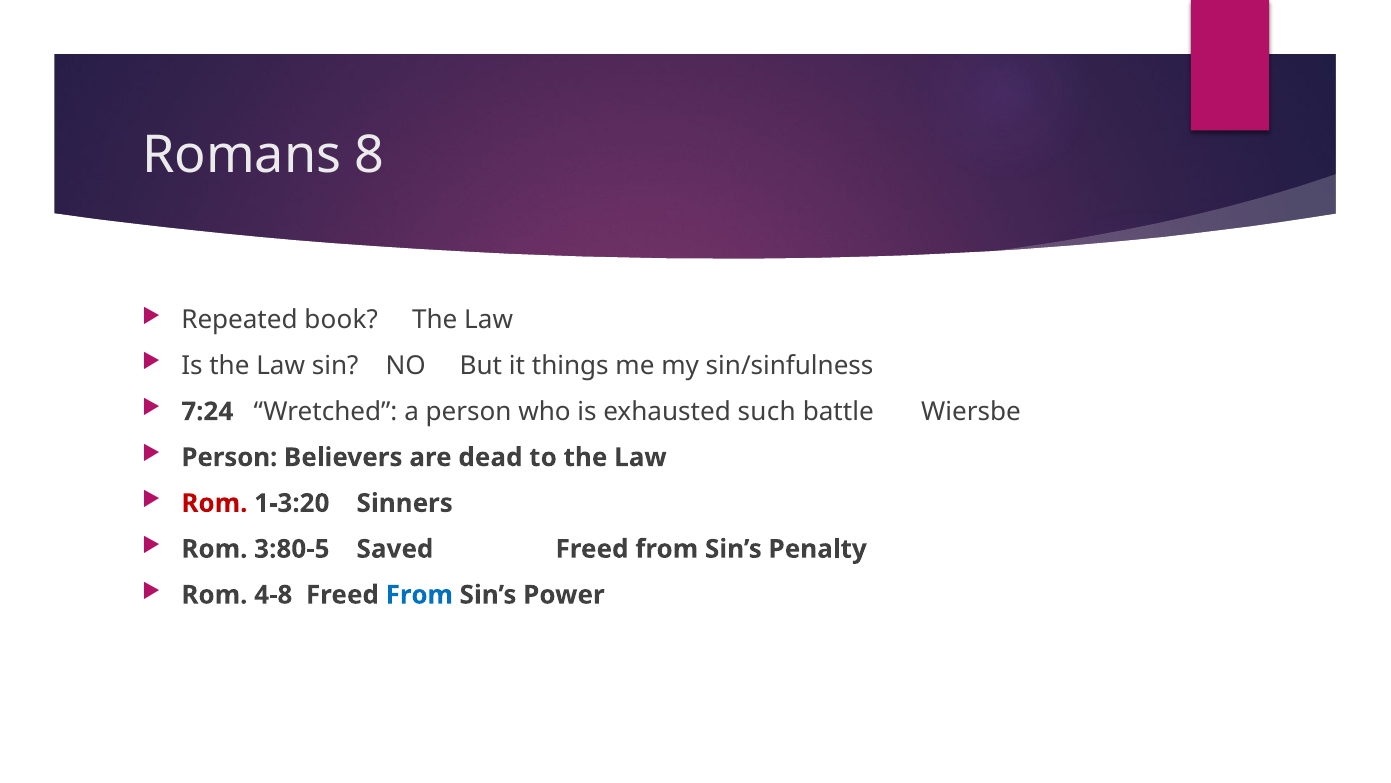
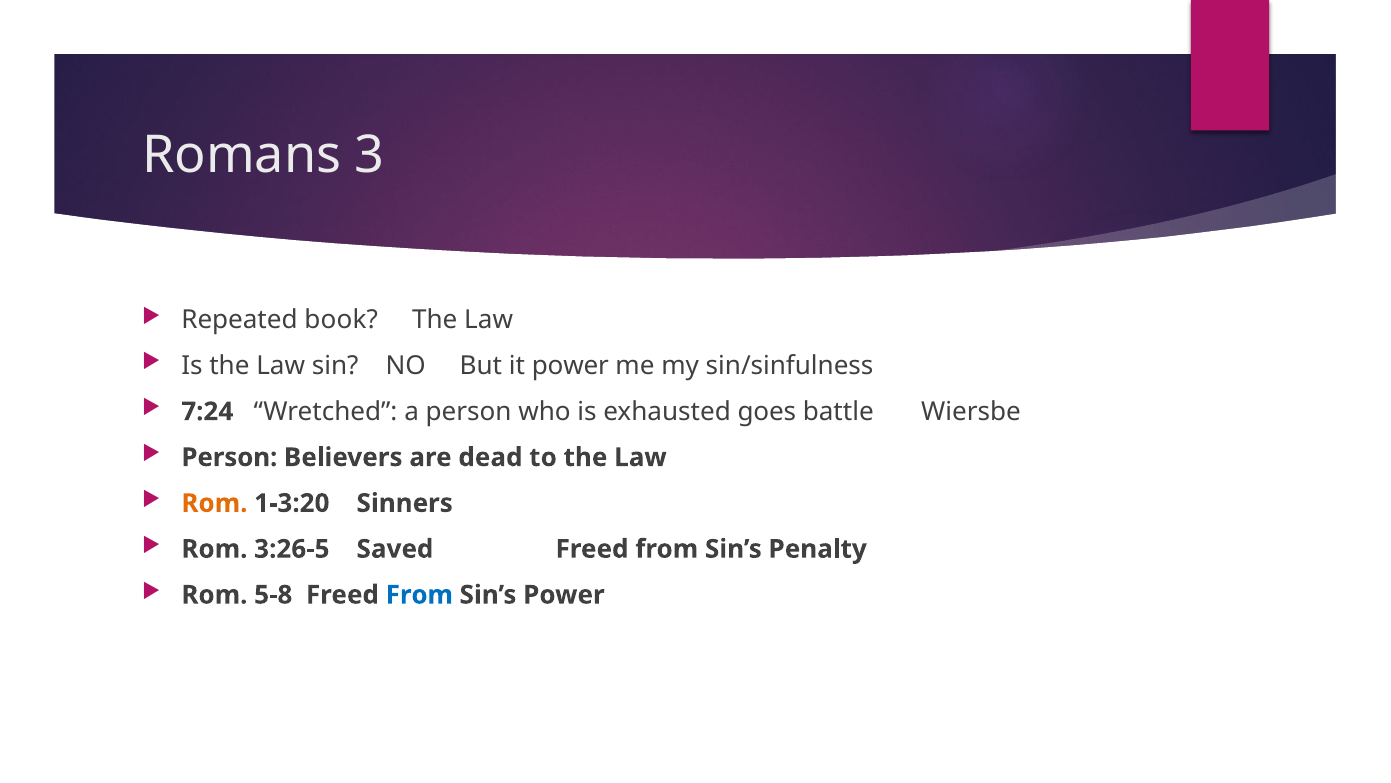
8: 8 -> 3
it things: things -> power
such: such -> goes
Rom at (214, 503) colour: red -> orange
3:80-5: 3:80-5 -> 3:26-5
4-8: 4-8 -> 5-8
